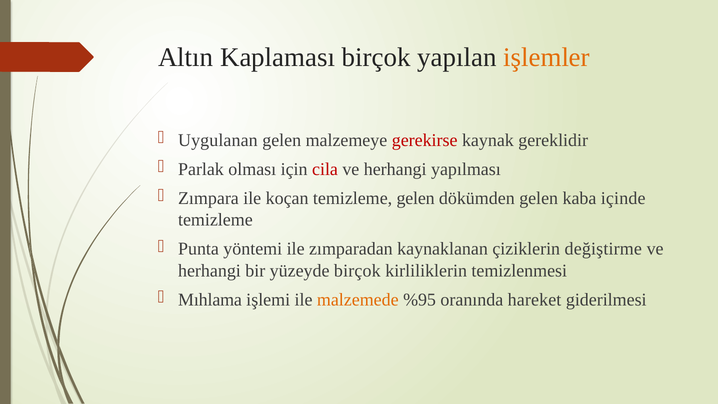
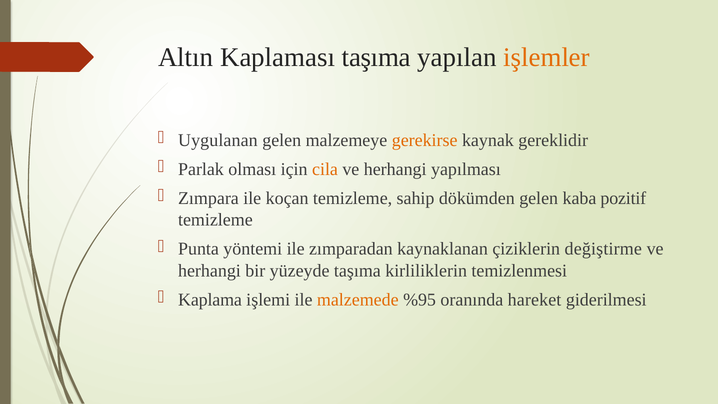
Kaplaması birçok: birçok -> taşıma
gerekirse colour: red -> orange
cila colour: red -> orange
temizleme gelen: gelen -> sahip
içinde: içinde -> pozitif
yüzeyde birçok: birçok -> taşıma
Mıhlama: Mıhlama -> Kaplama
